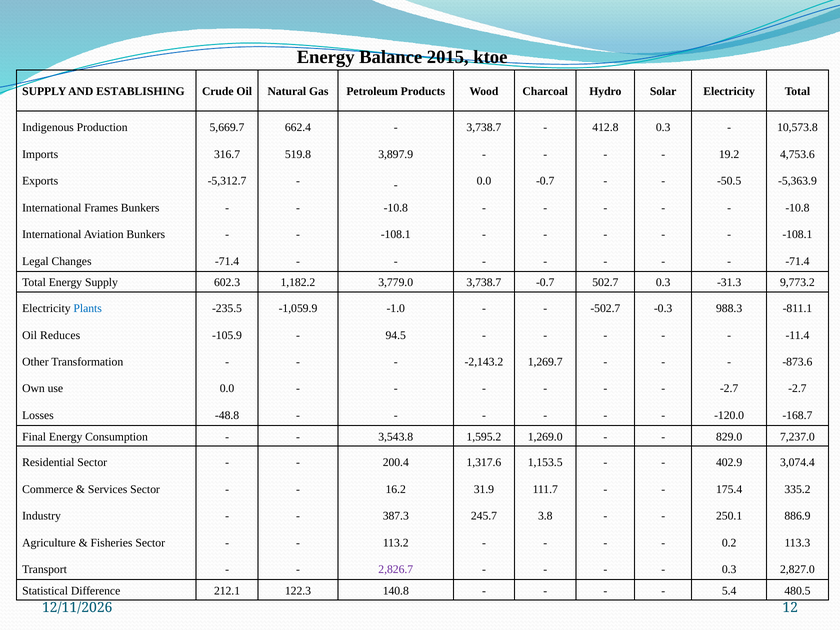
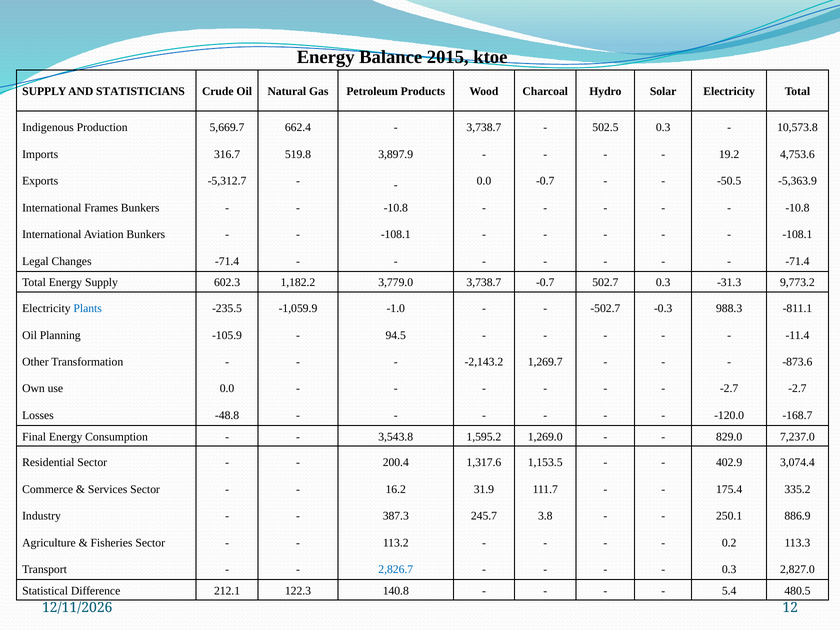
ESTABLISHING: ESTABLISHING -> STATISTICIANS
412.8: 412.8 -> 502.5
Reduces: Reduces -> Planning
2,826.7 colour: purple -> blue
